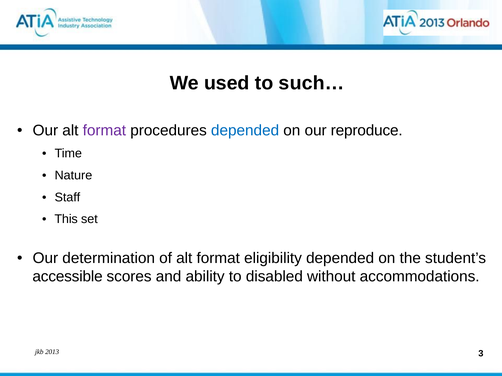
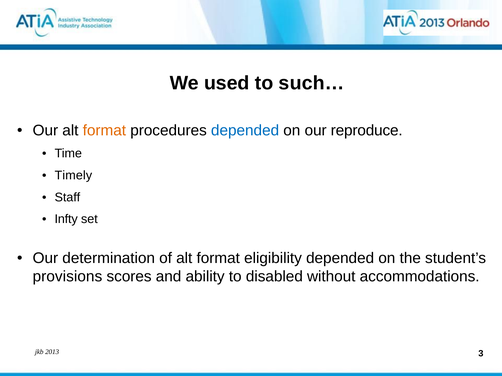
format at (104, 130) colour: purple -> orange
Nature: Nature -> Timely
This: This -> Infty
accessible: accessible -> provisions
